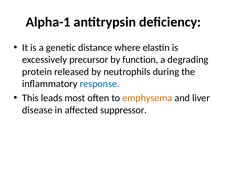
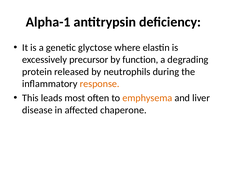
distance: distance -> glyctose
response colour: blue -> orange
suppressor: suppressor -> chaperone
